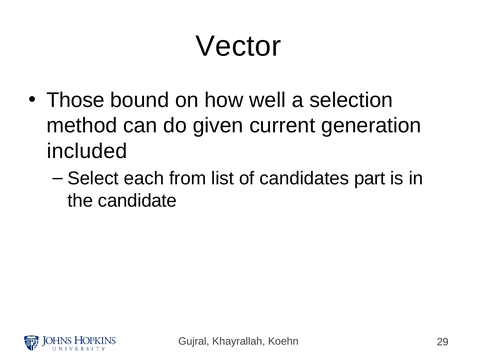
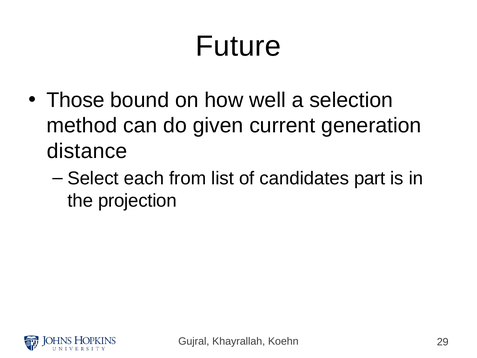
Vector: Vector -> Future
included: included -> distance
candidate: candidate -> projection
